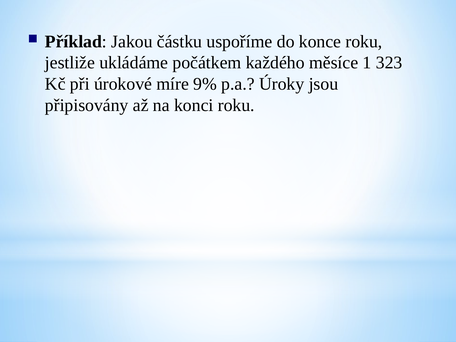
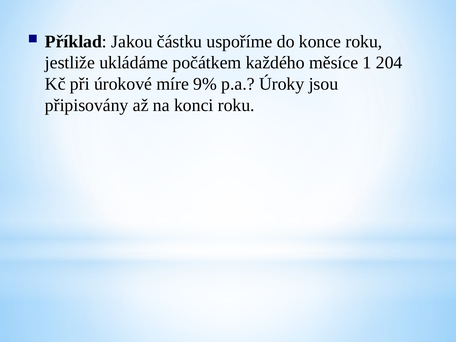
323: 323 -> 204
